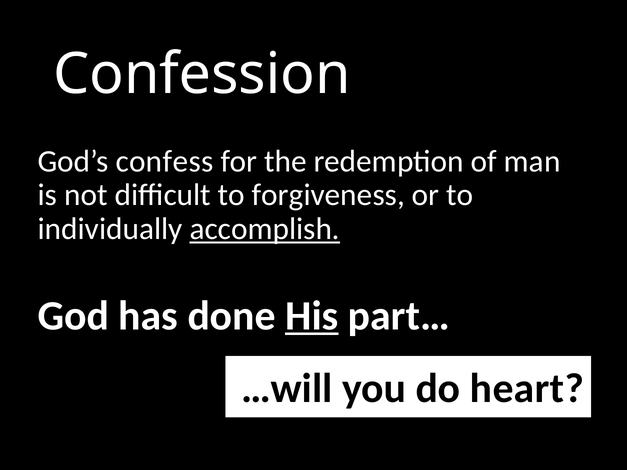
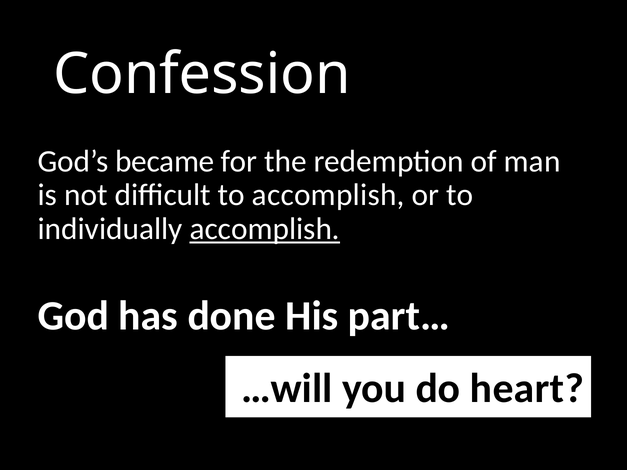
confess: confess -> became
to forgiveness: forgiveness -> accomplish
His underline: present -> none
